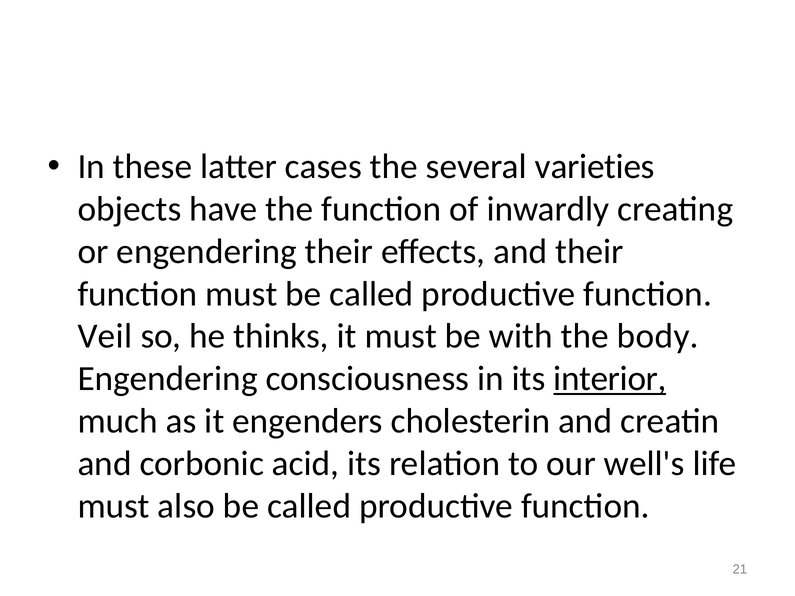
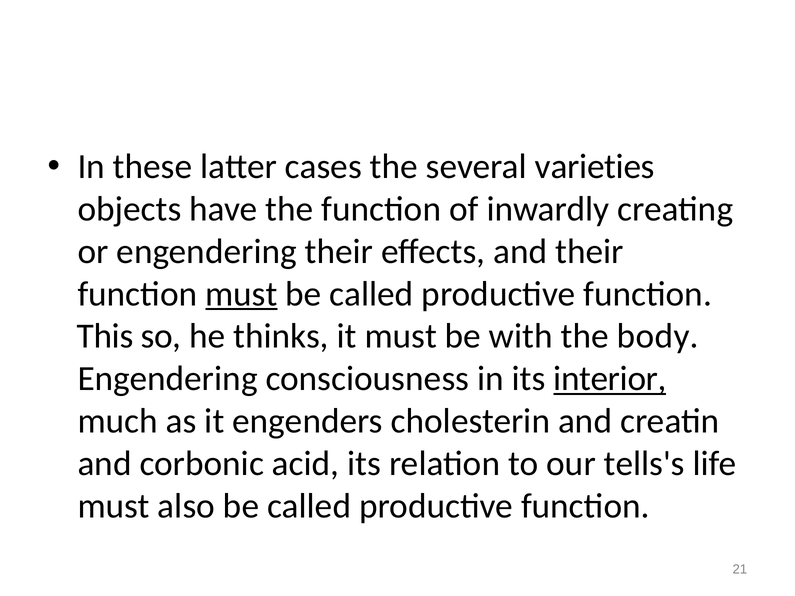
must at (241, 294) underline: none -> present
Veil: Veil -> This
well's: well's -> tells's
